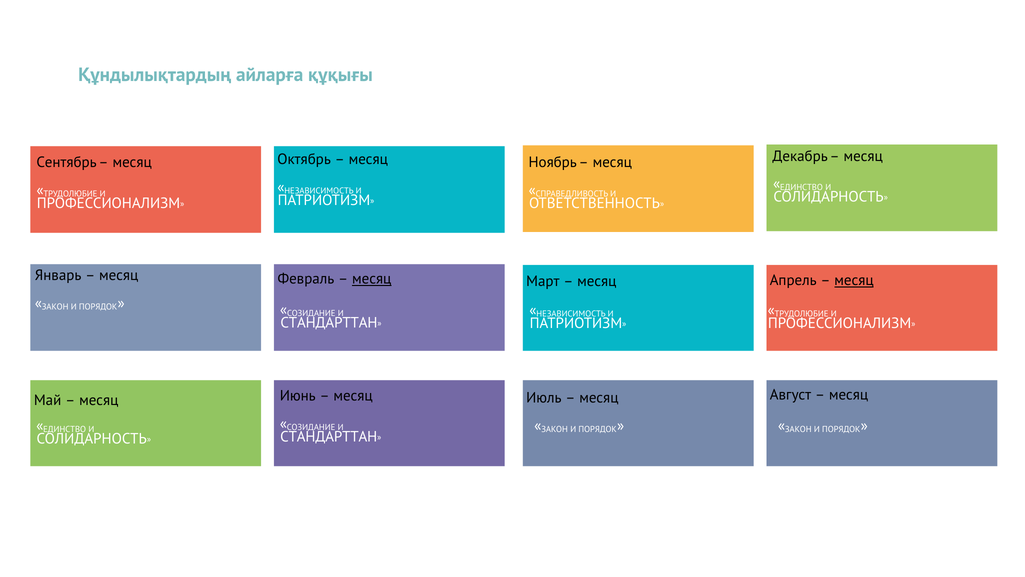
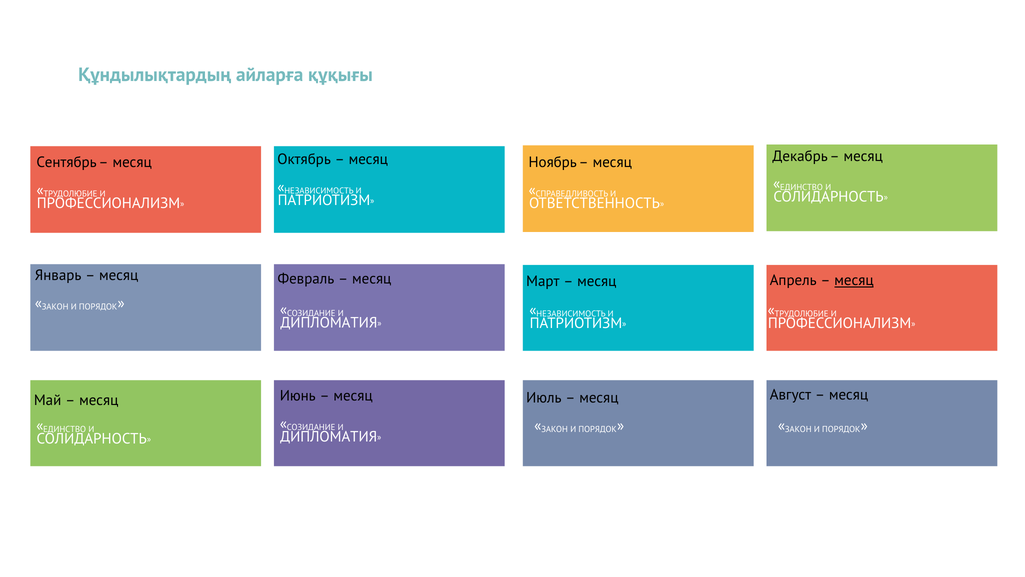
месяц at (372, 279) underline: present -> none
СТАНДАРТТАН at (329, 323): СТАНДАРТТАН -> ДИПЛОМАТИЯ
СТАНДАРТТАН at (329, 437): СТАНДАРТТАН -> ДИПЛОМАТИЯ
